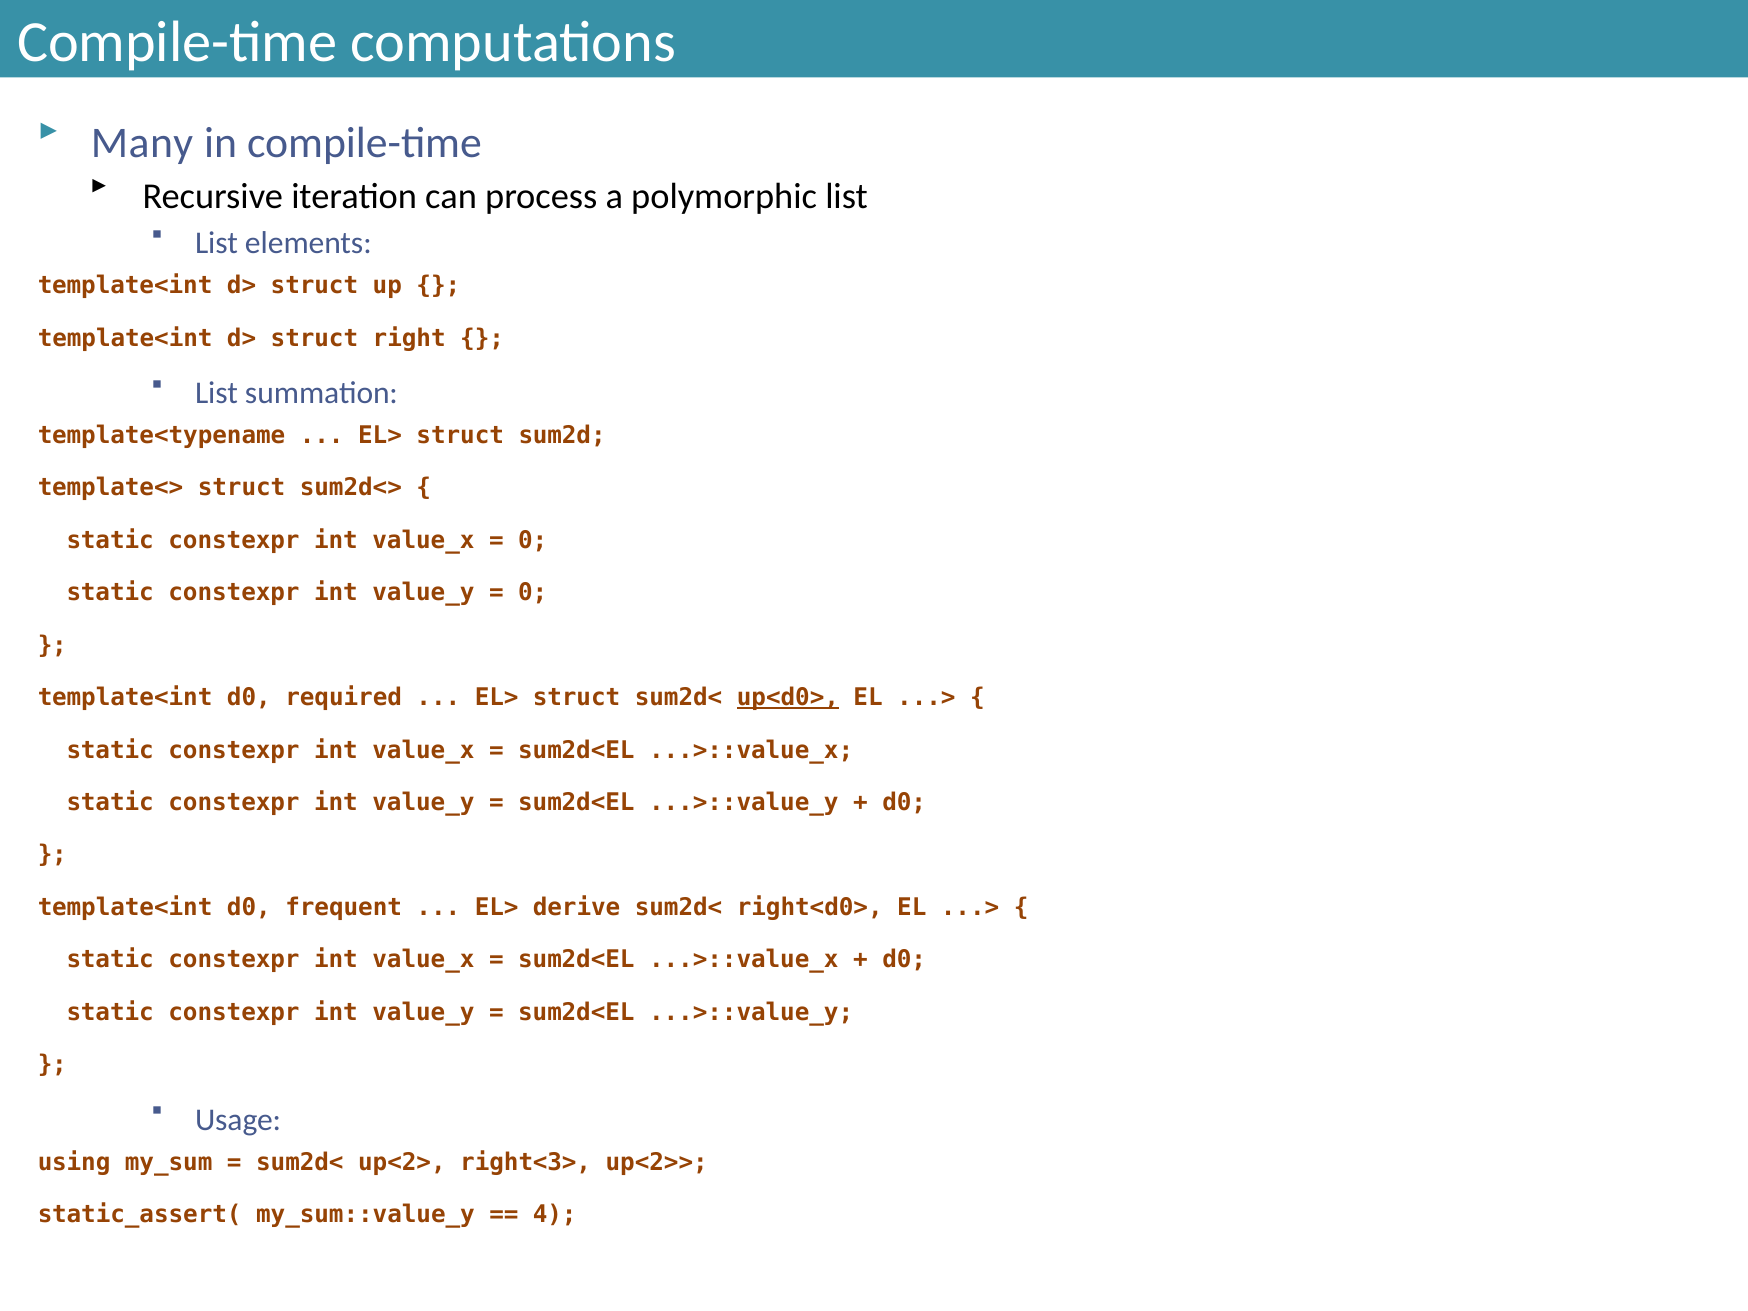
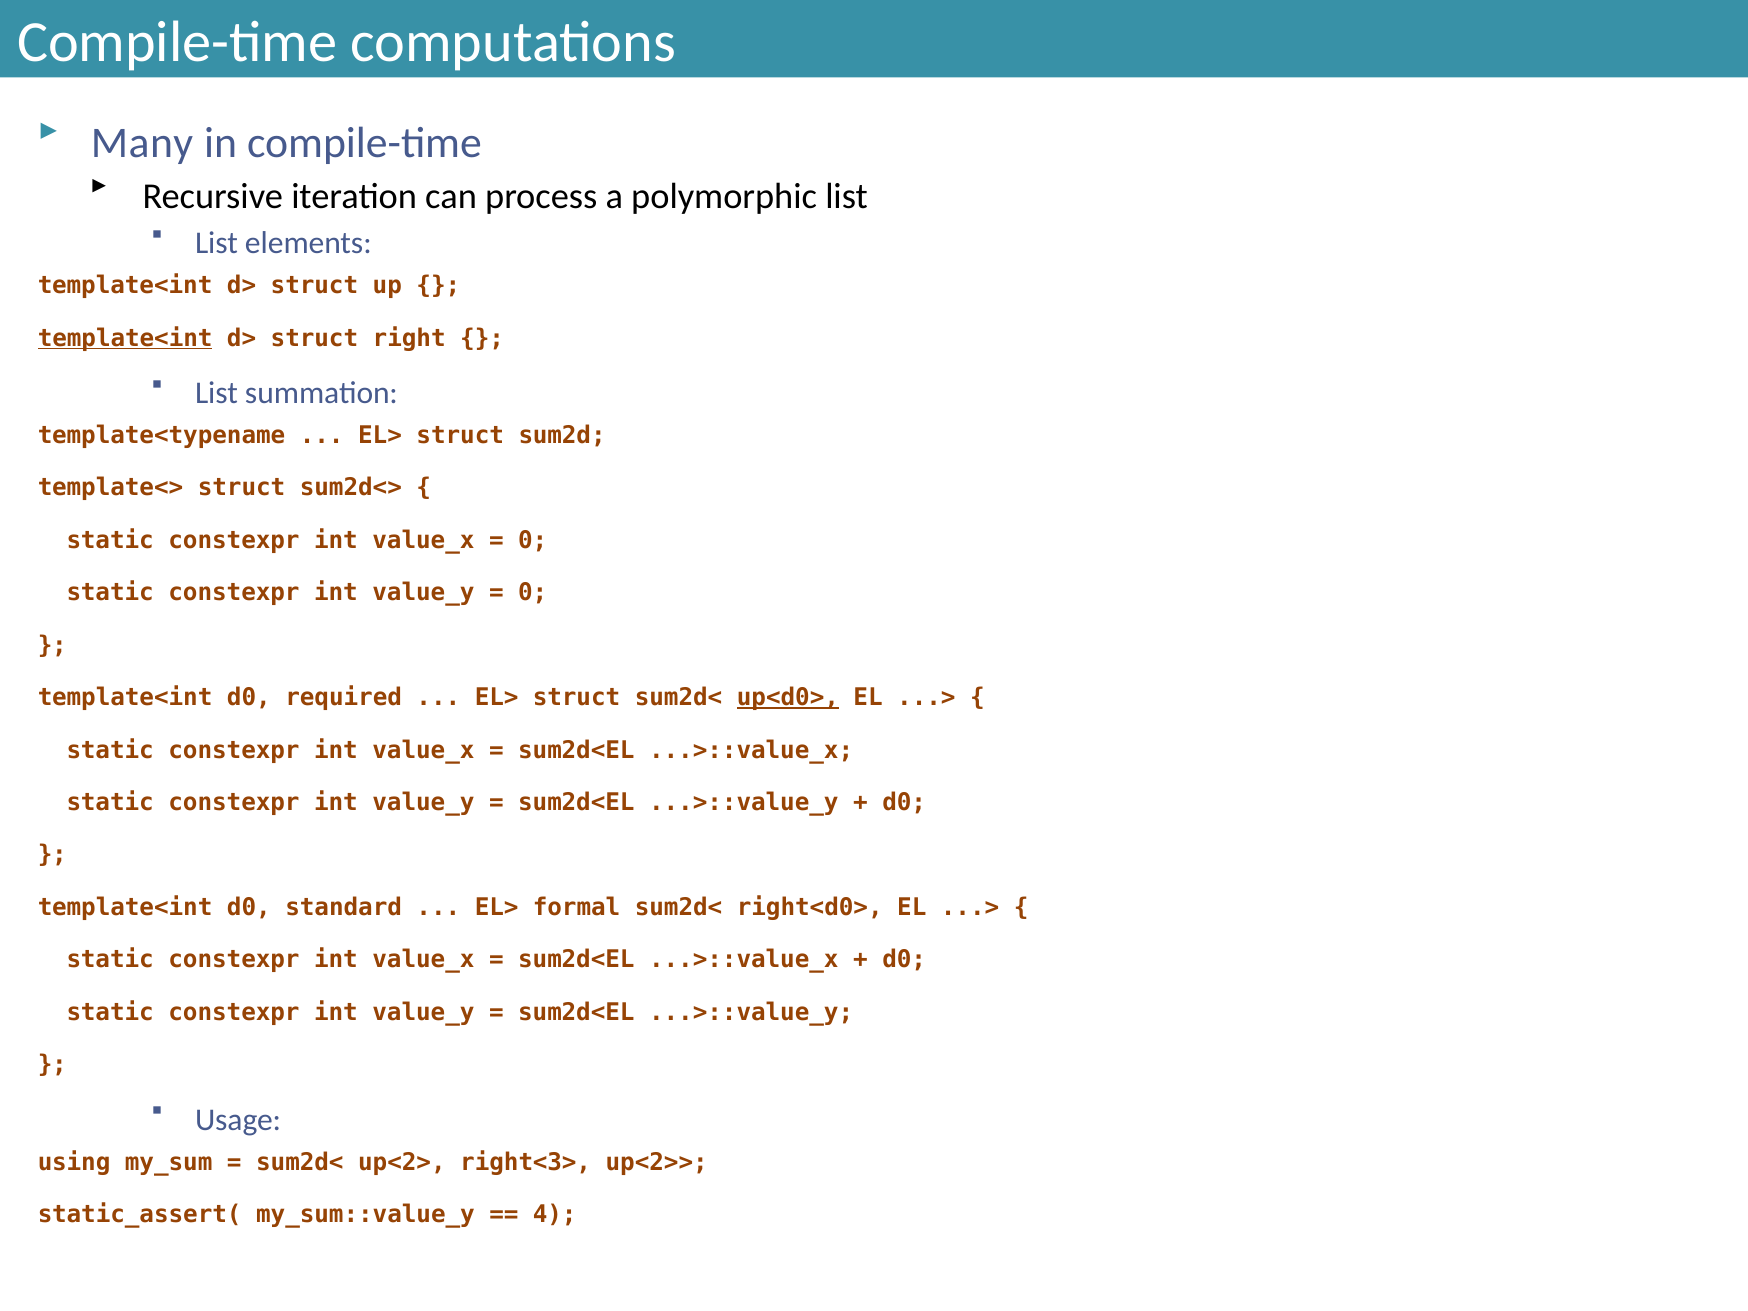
template<int at (125, 338) underline: none -> present
frequent: frequent -> standard
derive: derive -> formal
